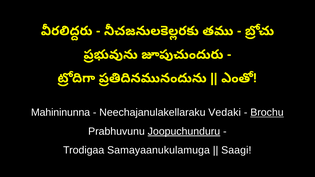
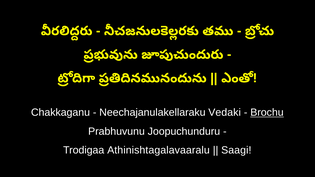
Mahininunna: Mahininunna -> Chakkaganu
Joopuchunduru underline: present -> none
Samayaanukulamuga: Samayaanukulamuga -> Athinishtagalavaaralu
